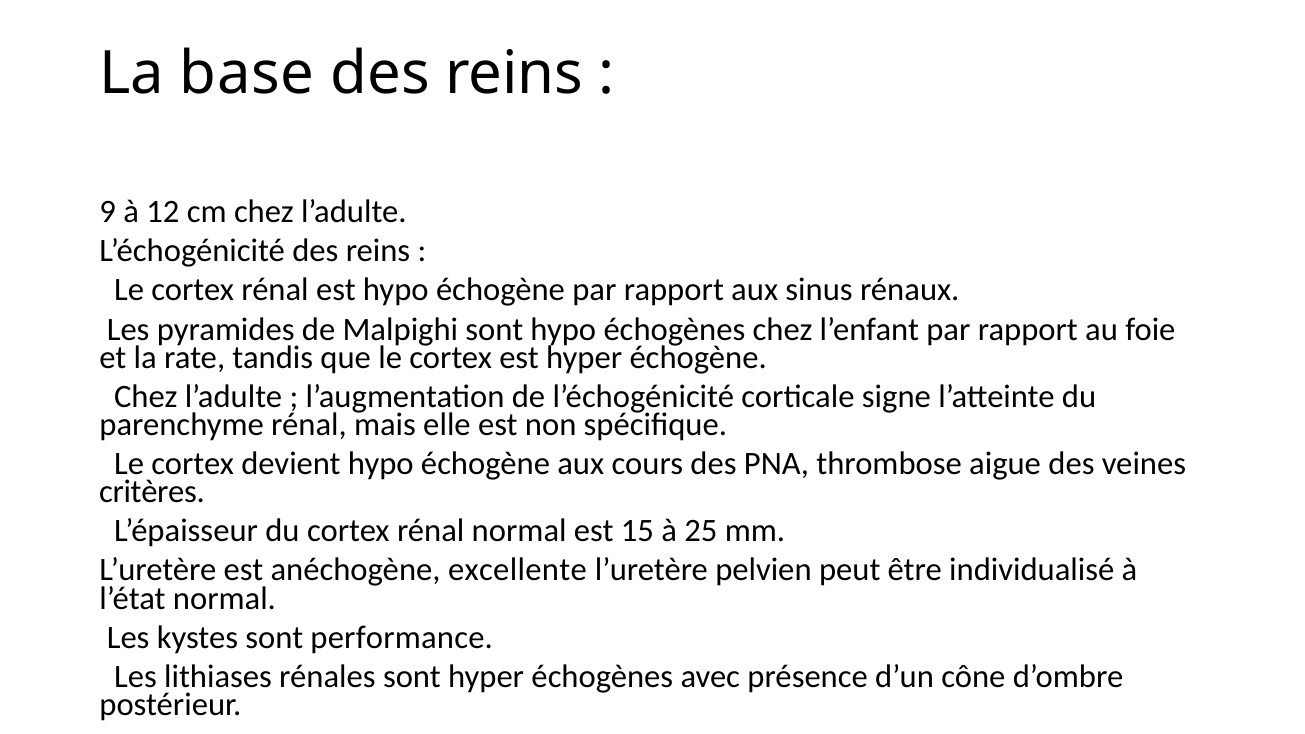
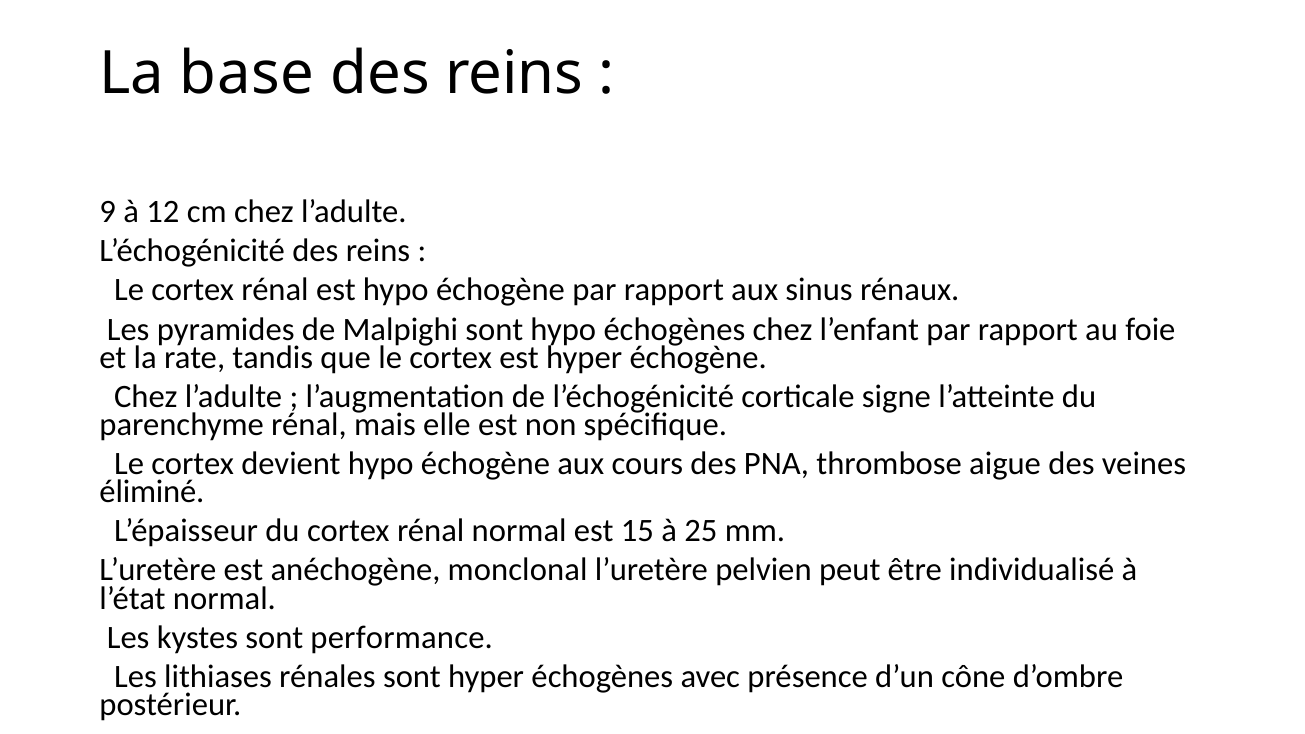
critères: critères -> éliminé
excellente: excellente -> monclonal
